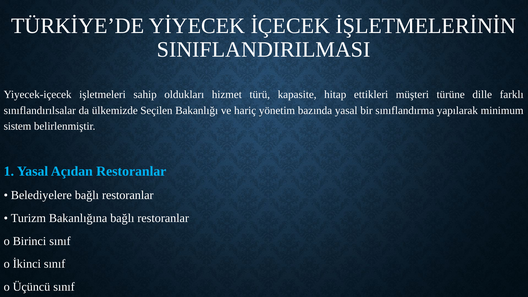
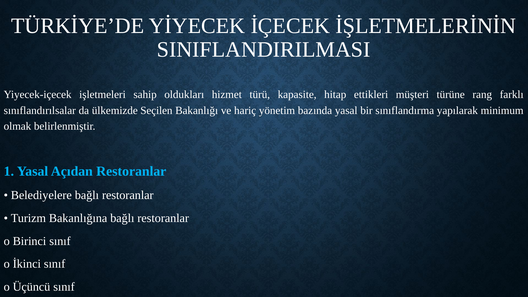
dille: dille -> rang
sistem: sistem -> olmak
